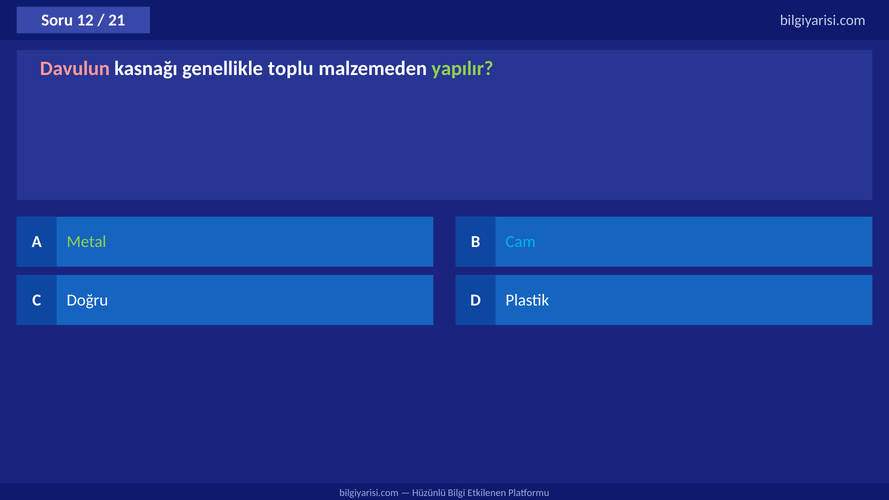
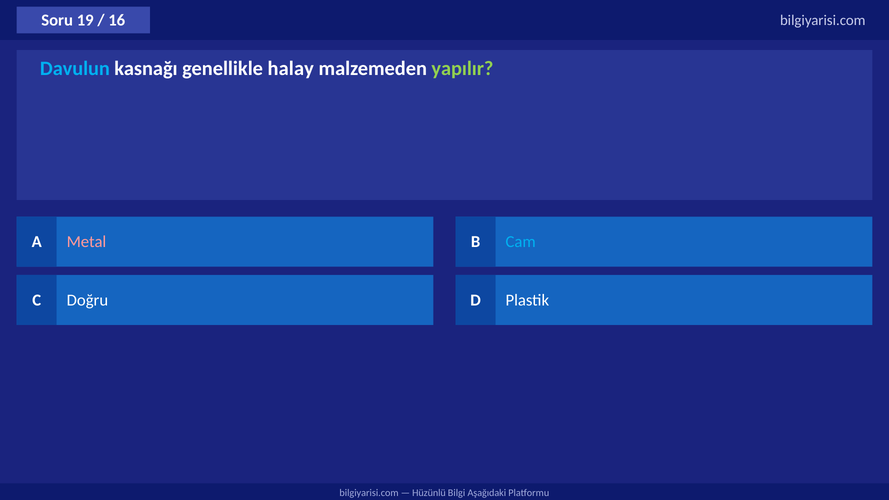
12: 12 -> 19
21: 21 -> 16
Davulun colour: pink -> light blue
toplu: toplu -> halay
Metal colour: light green -> pink
Etkilenen: Etkilenen -> Aşağıdaki
